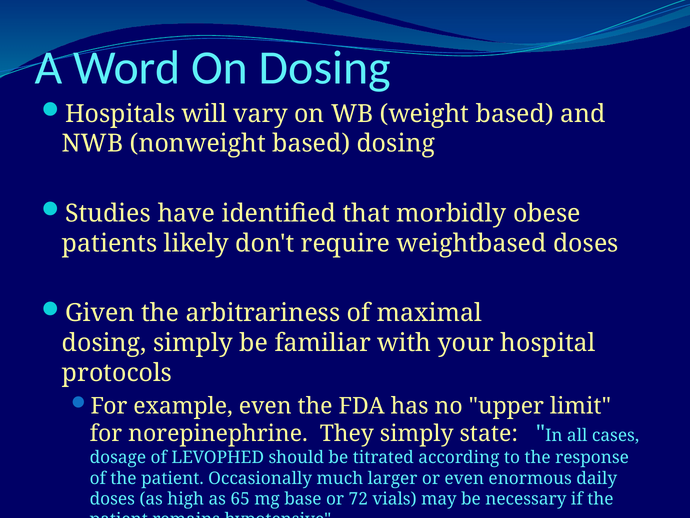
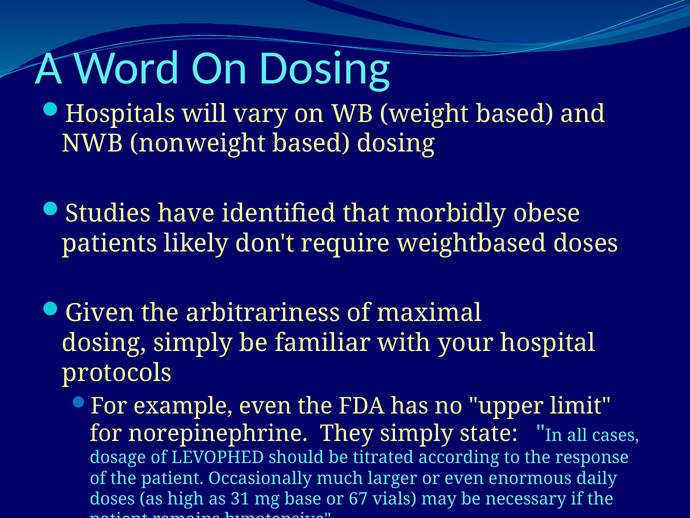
65: 65 -> 31
72: 72 -> 67
